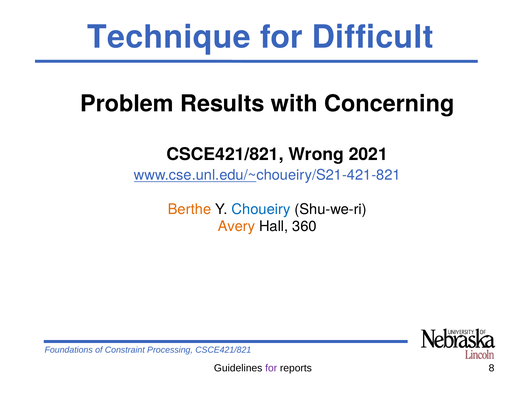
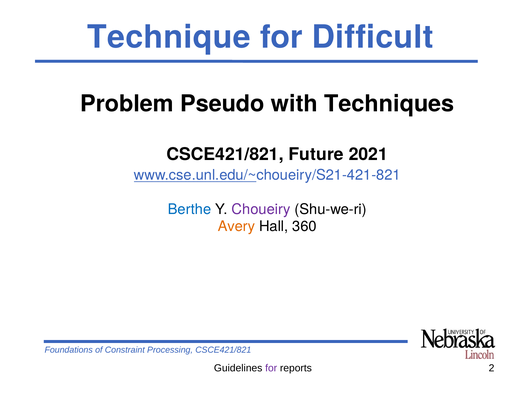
Results: Results -> Pseudo
Concerning: Concerning -> Techniques
Wrong: Wrong -> Future
Berthe colour: orange -> blue
Choueiry colour: blue -> purple
8: 8 -> 2
